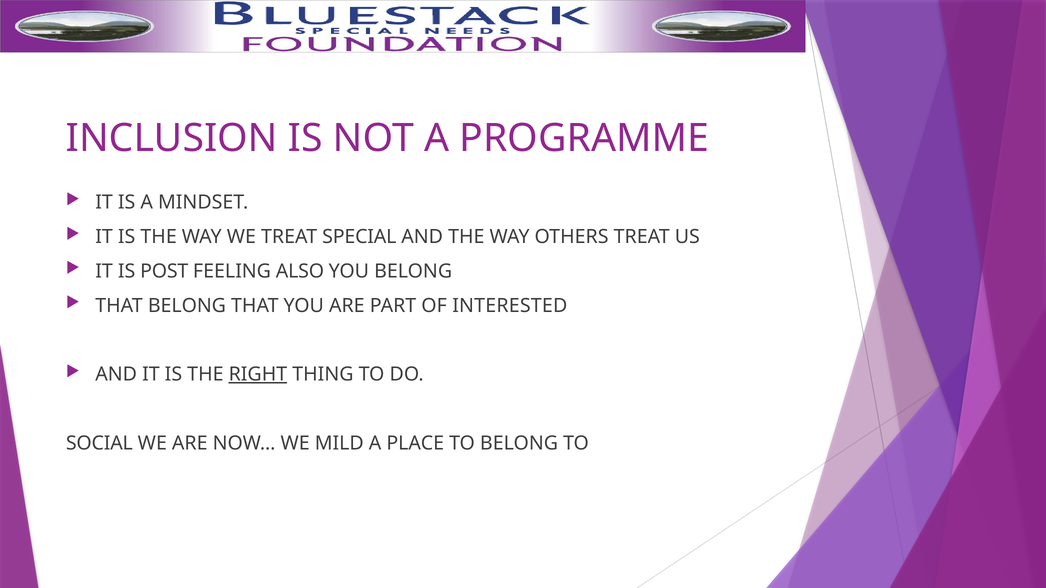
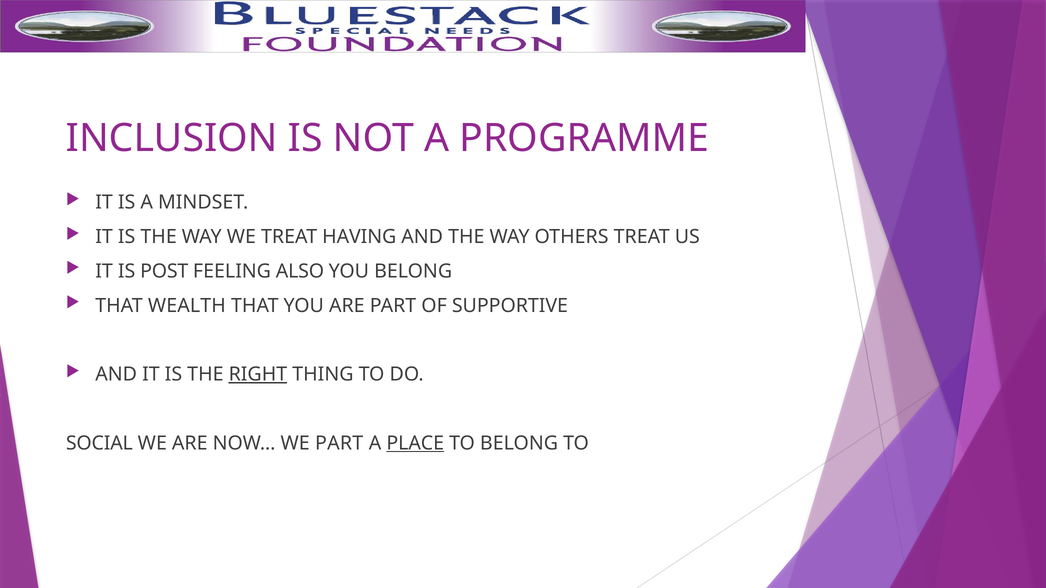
SPECIAL: SPECIAL -> HAVING
THAT BELONG: BELONG -> WEALTH
INTERESTED: INTERESTED -> SUPPORTIVE
WE MILD: MILD -> PART
PLACE underline: none -> present
